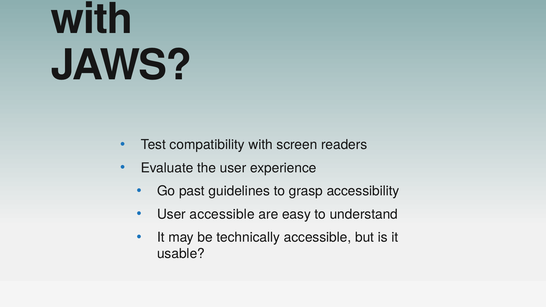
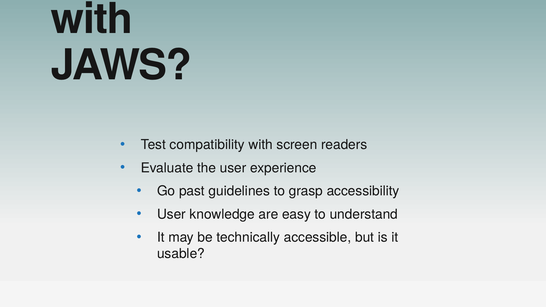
User accessible: accessible -> knowledge
